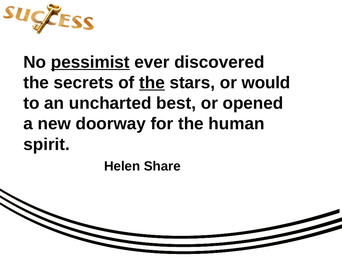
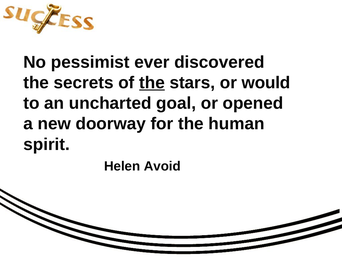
pessimist underline: present -> none
best: best -> goal
Share: Share -> Avoid
